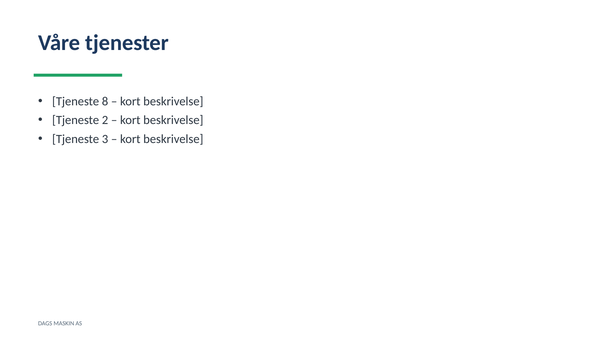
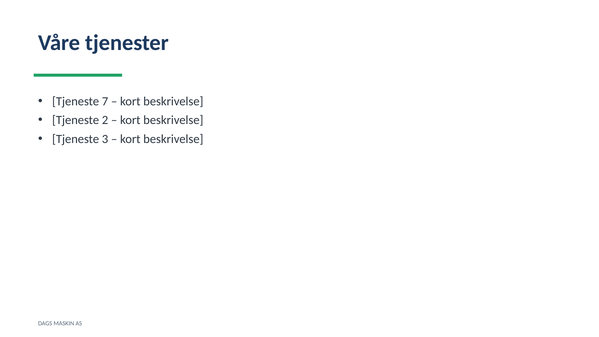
8: 8 -> 7
